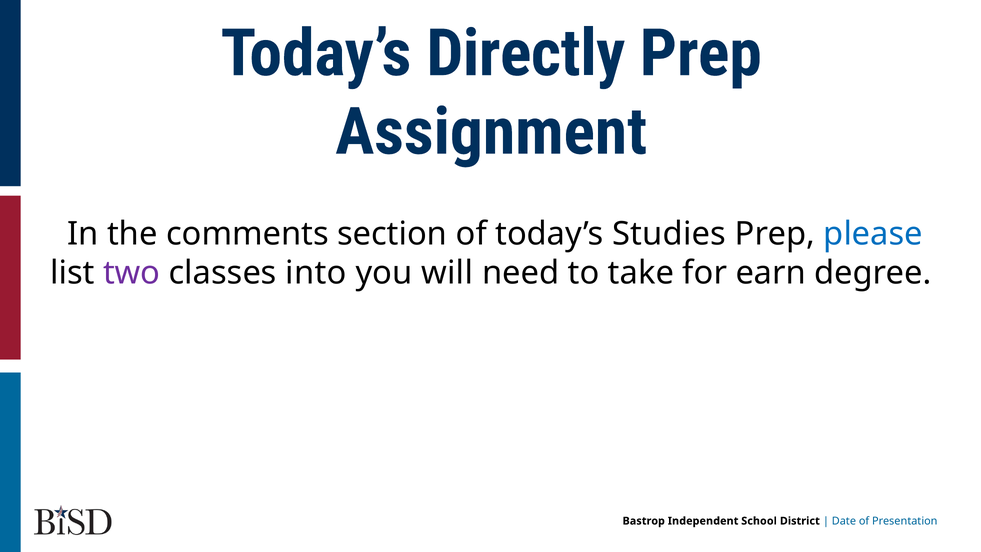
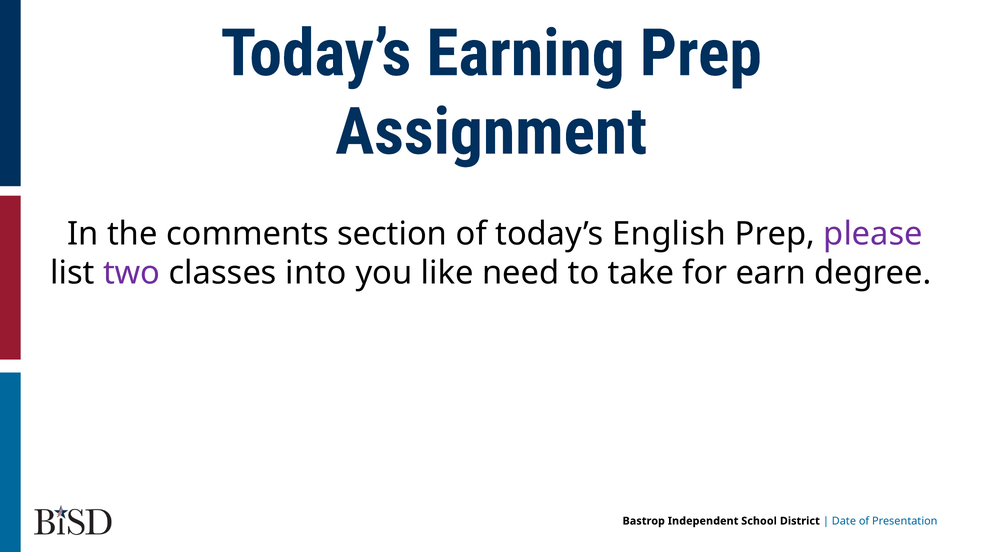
Directly: Directly -> Earning
Studies: Studies -> English
please colour: blue -> purple
will: will -> like
